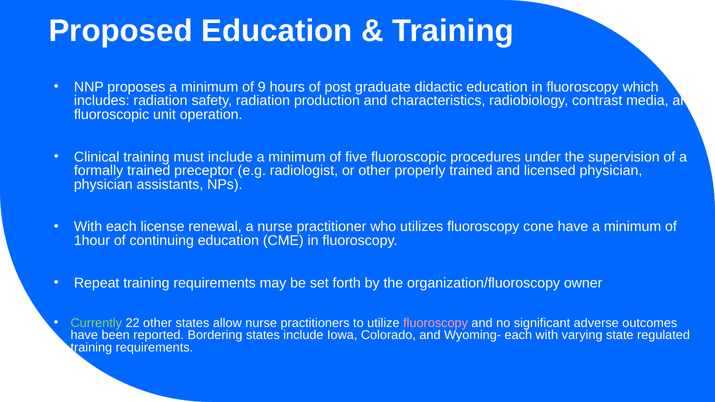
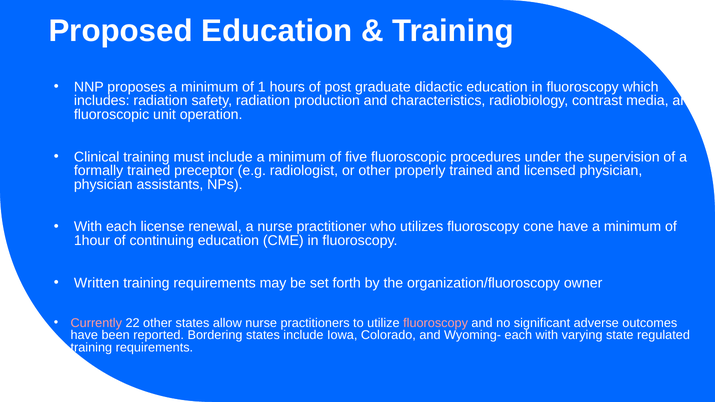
9: 9 -> 1
Repeat: Repeat -> Written
Currently colour: light green -> pink
